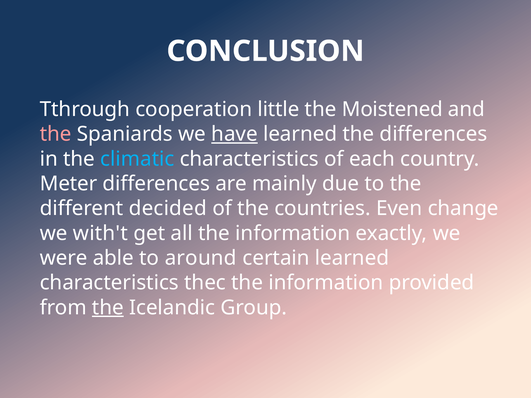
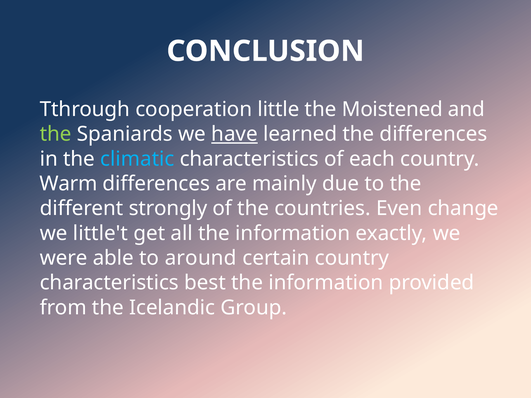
the at (56, 134) colour: pink -> light green
Meter: Meter -> Warm
decided: decided -> strongly
with't: with't -> little't
certain learned: learned -> country
thec: thec -> best
the at (108, 308) underline: present -> none
